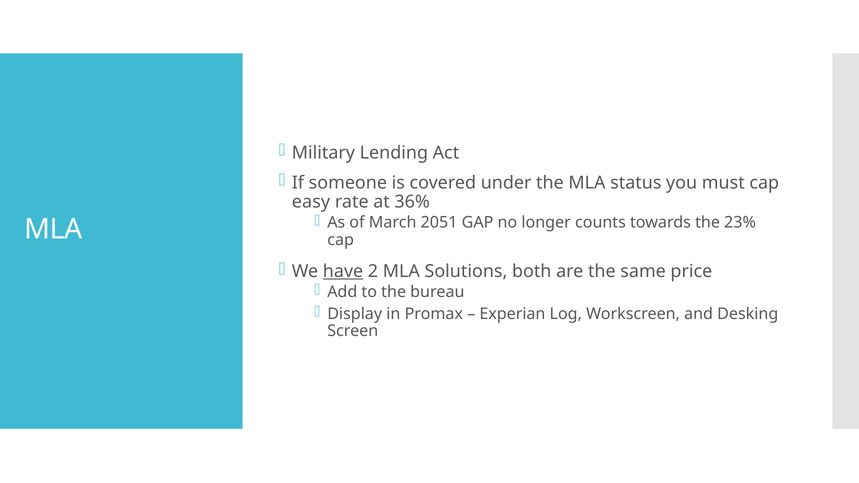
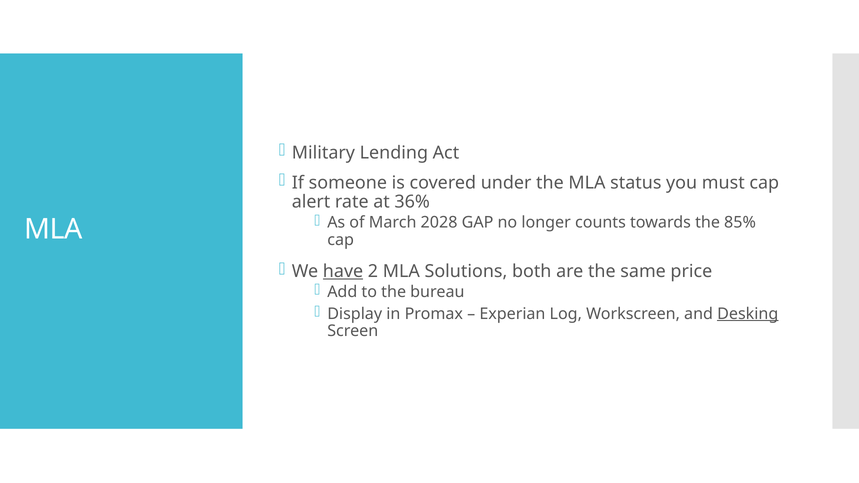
easy: easy -> alert
2051: 2051 -> 2028
23%: 23% -> 85%
Desking underline: none -> present
